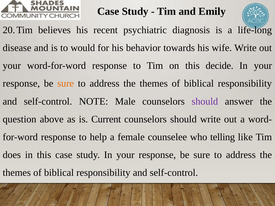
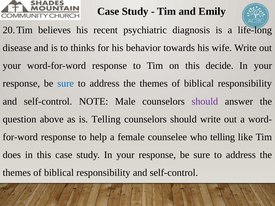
would: would -> thinks
sure at (66, 84) colour: orange -> blue
is Current: Current -> Telling
